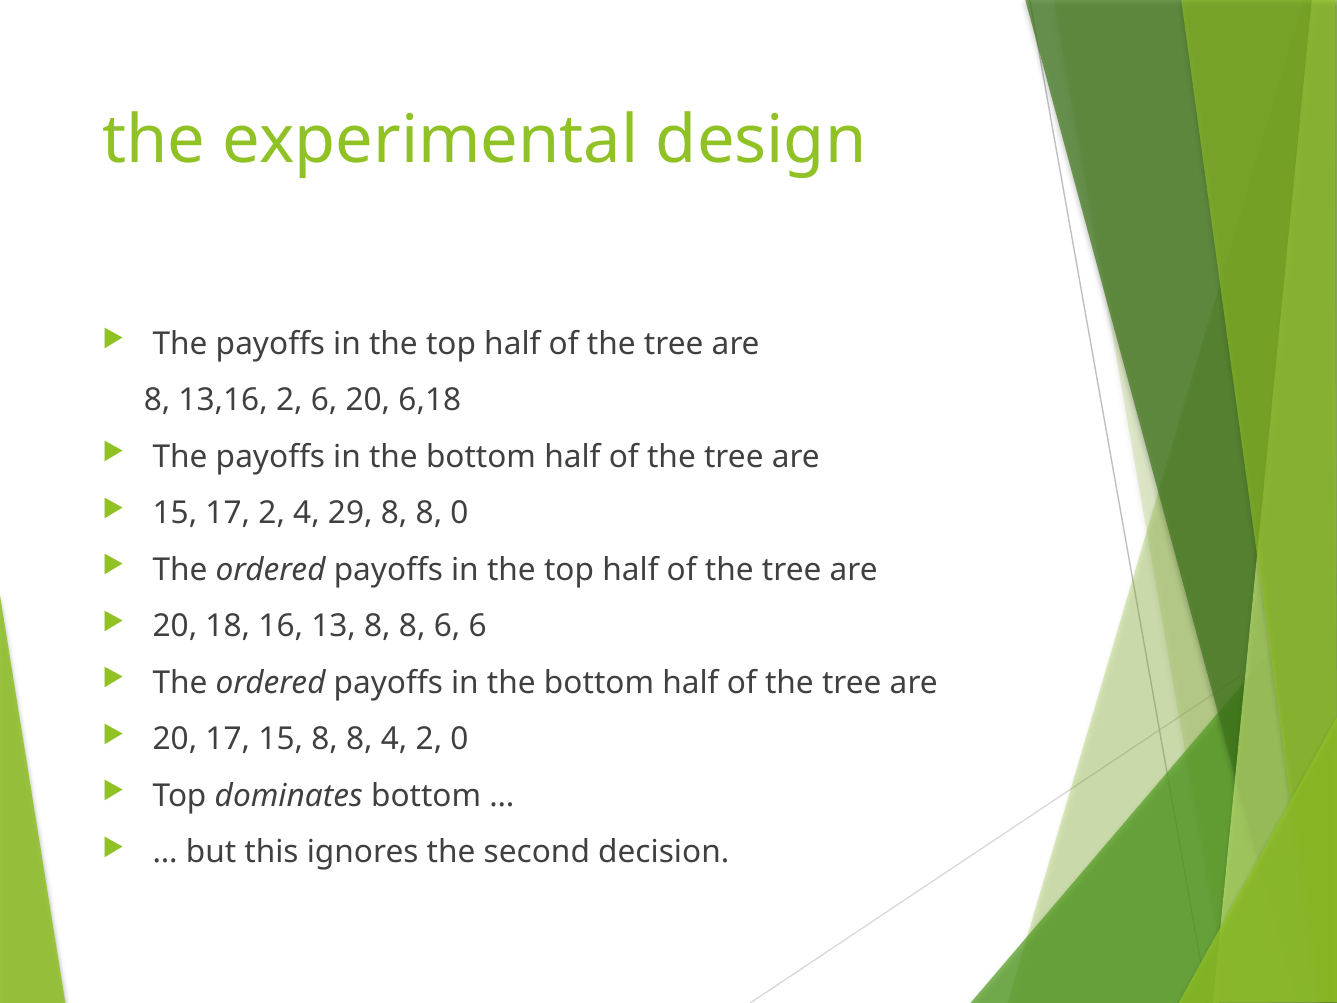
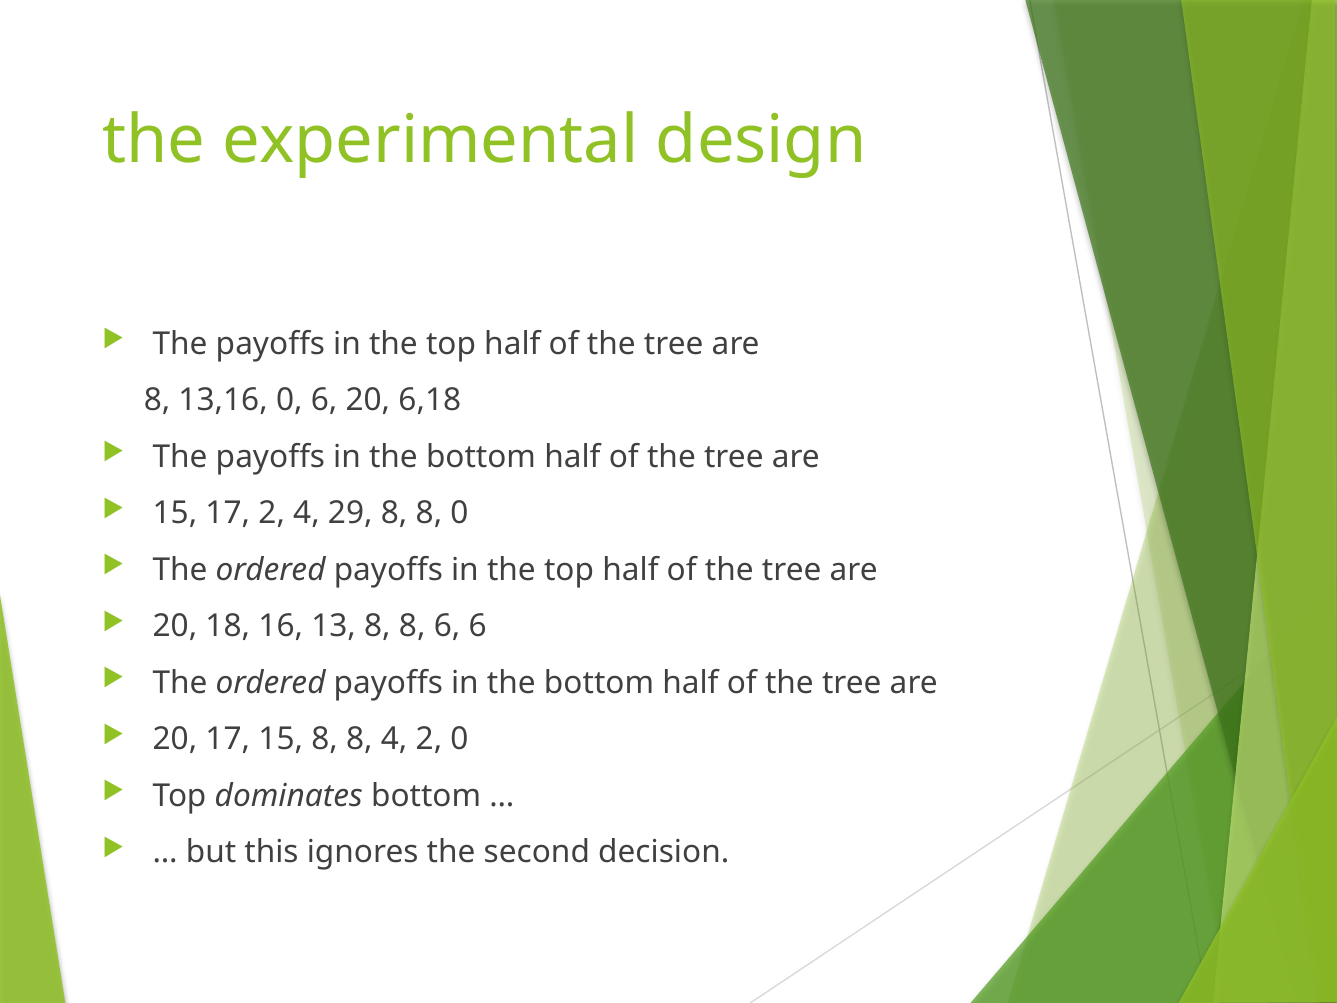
13,16 2: 2 -> 0
